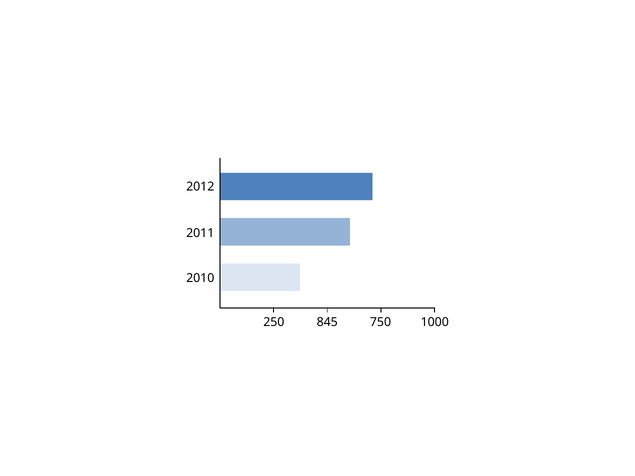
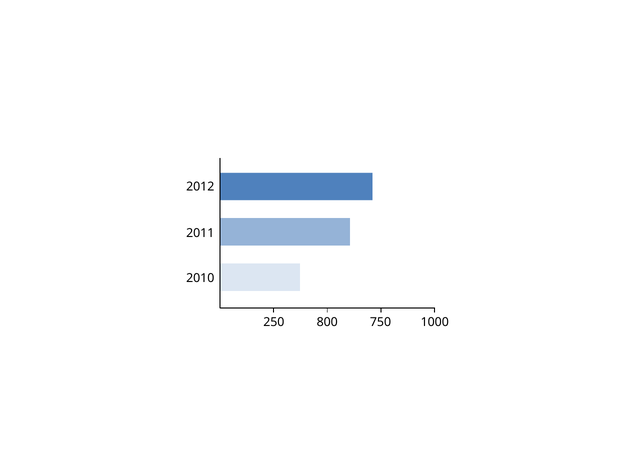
845: 845 -> 800
